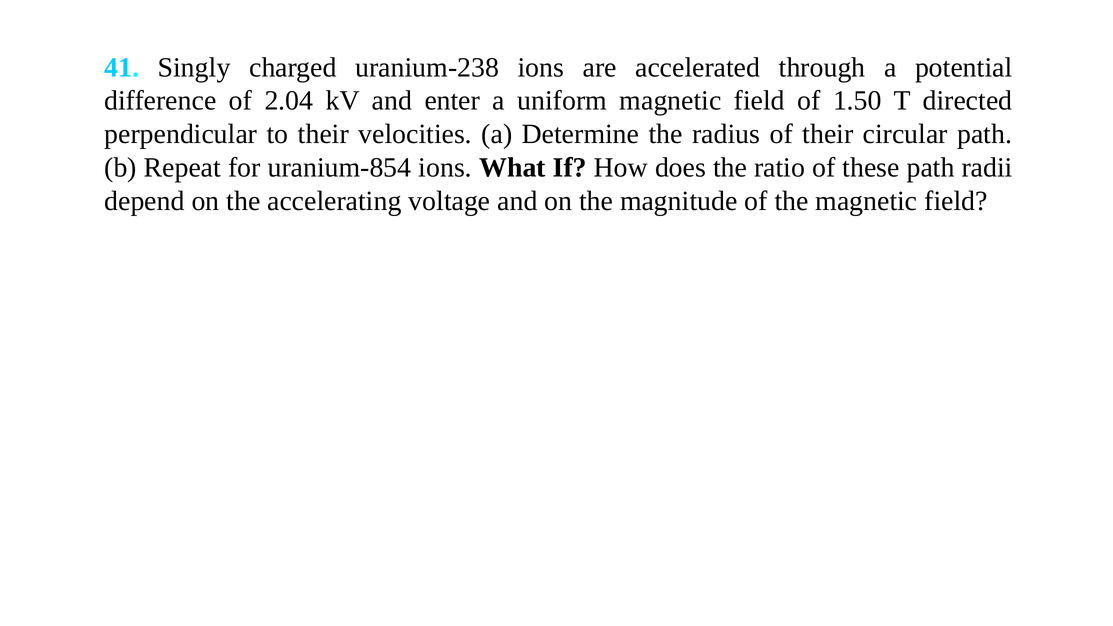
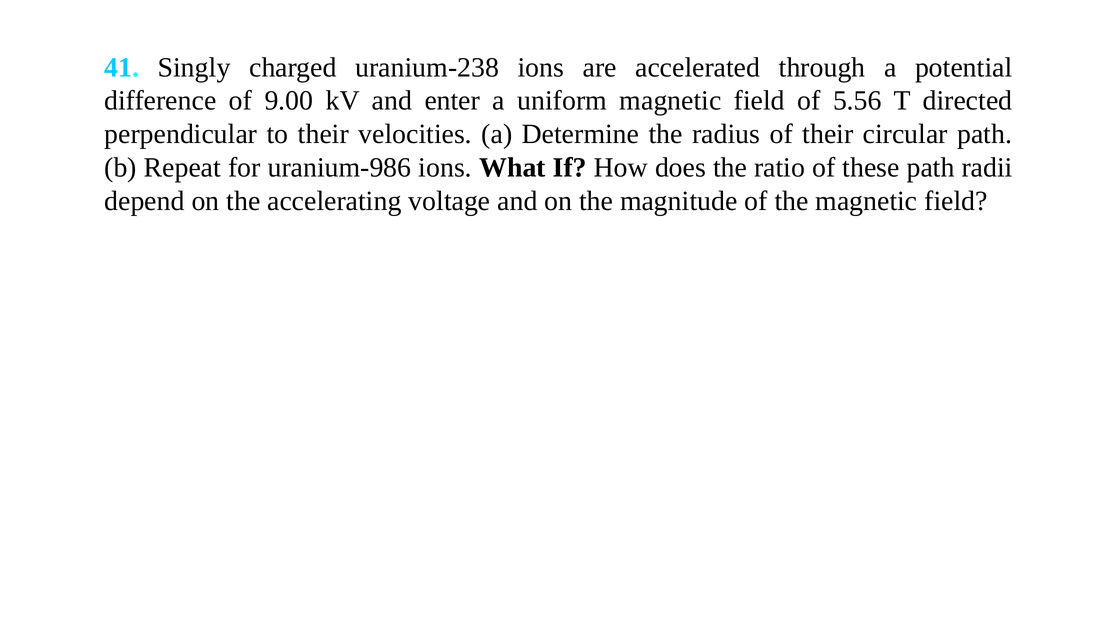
2.04: 2.04 -> 9.00
1.50: 1.50 -> 5.56
uranium-854: uranium-854 -> uranium-986
